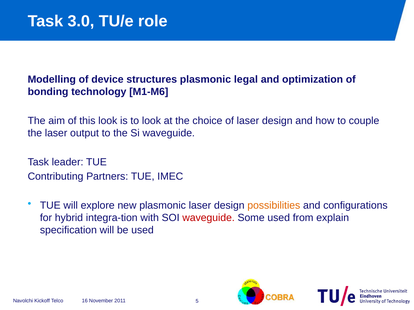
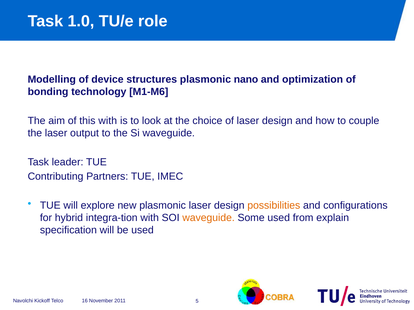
3.0: 3.0 -> 1.0
legal: legal -> nano
this look: look -> with
waveguide at (209, 218) colour: red -> orange
